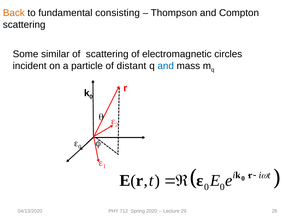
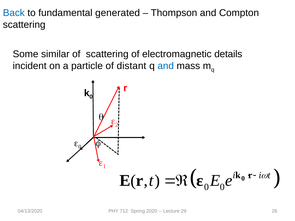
Back colour: orange -> blue
consisting: consisting -> generated
circles: circles -> details
